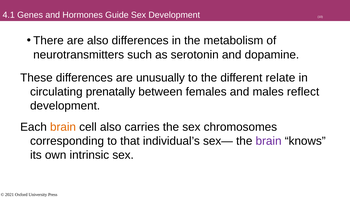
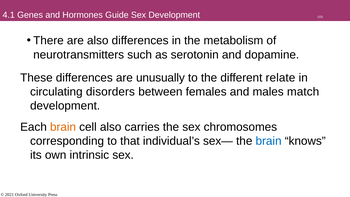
prenatally: prenatally -> disorders
reflect: reflect -> match
brain at (269, 141) colour: purple -> blue
